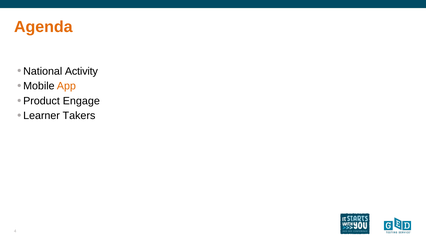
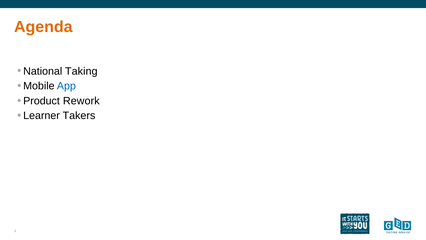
Activity: Activity -> Taking
App colour: orange -> blue
Engage: Engage -> Rework
